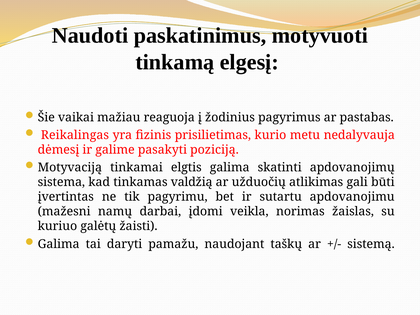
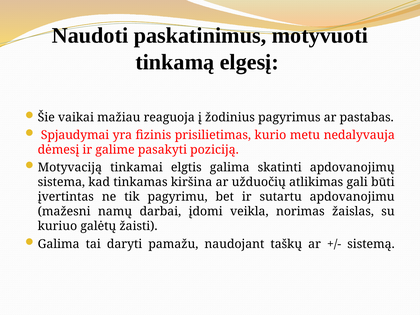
Reikalingas: Reikalingas -> Spjaudymai
valdžią: valdžią -> kiršina
